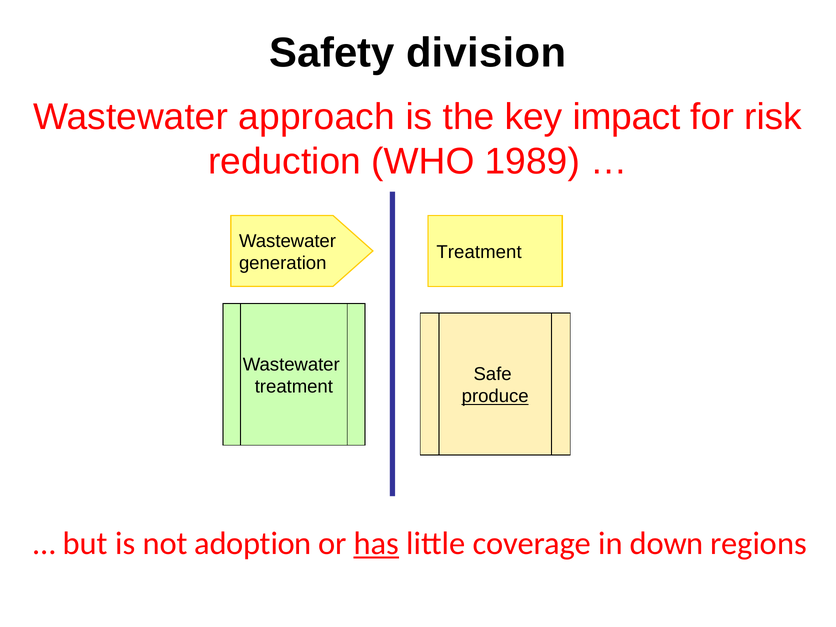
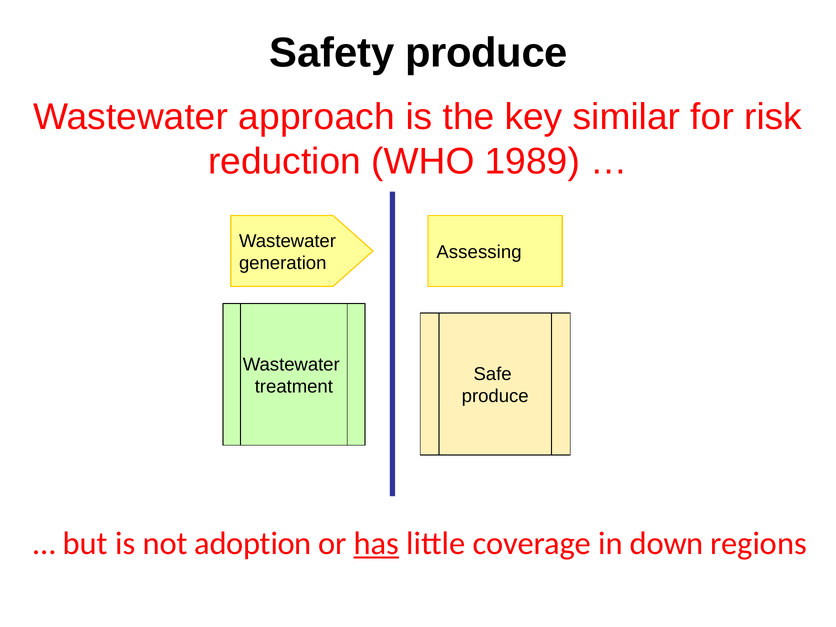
Safety division: division -> produce
impact: impact -> similar
Treatment at (479, 252): Treatment -> Assessing
produce at (495, 396) underline: present -> none
